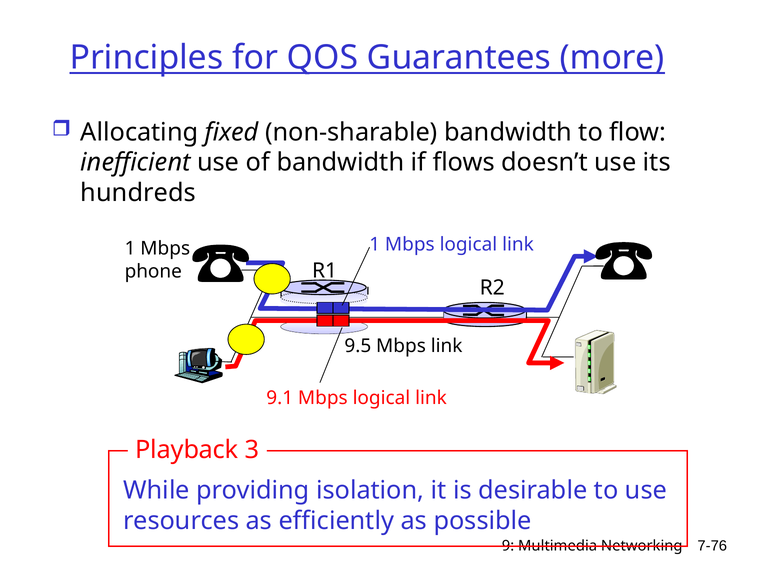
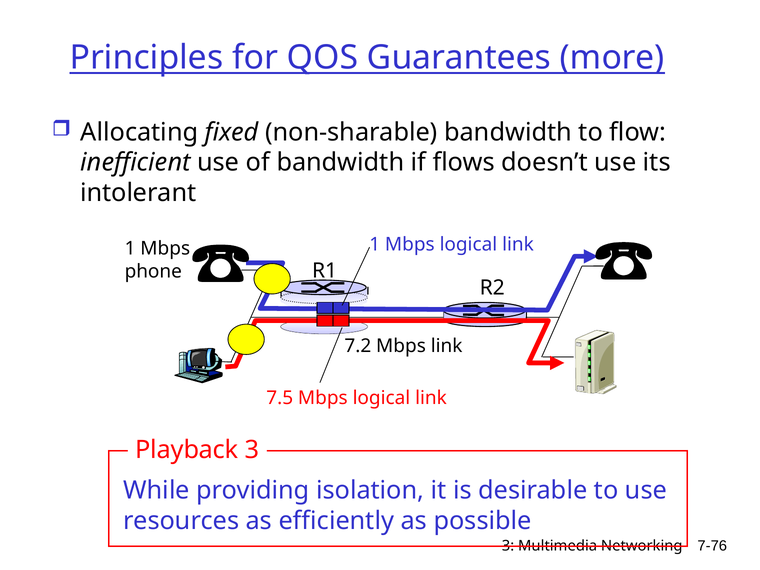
hundreds: hundreds -> intolerant
9.5: 9.5 -> 7.2
9.1: 9.1 -> 7.5
9 at (508, 546): 9 -> 3
